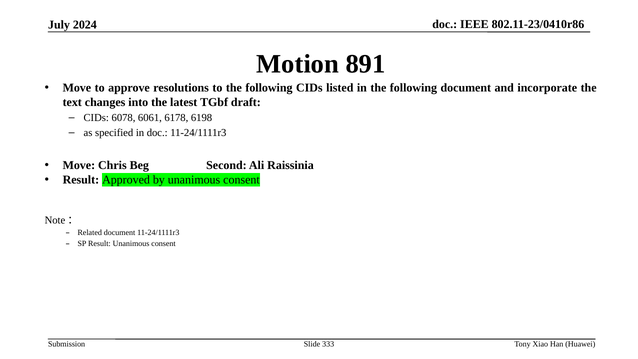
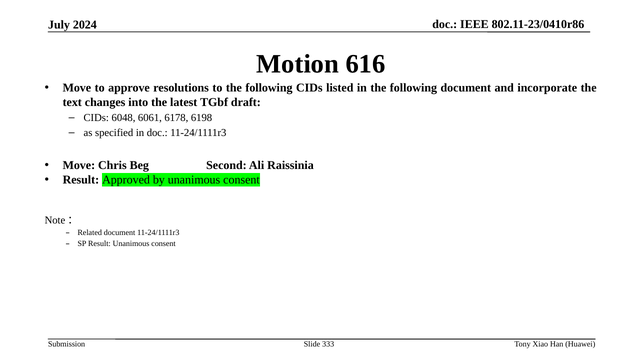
891: 891 -> 616
6078: 6078 -> 6048
